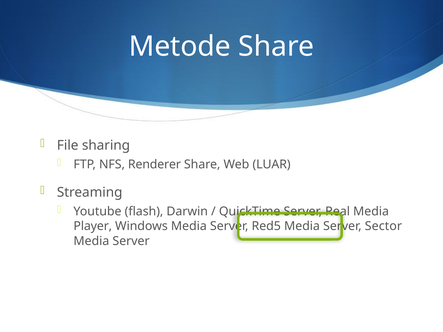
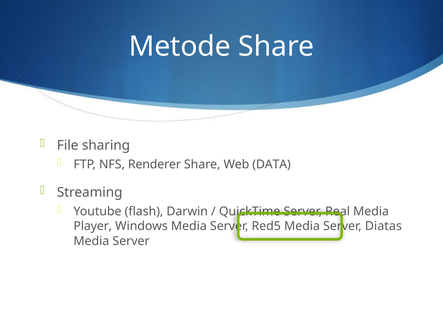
LUAR: LUAR -> DATA
Sector: Sector -> Diatas
